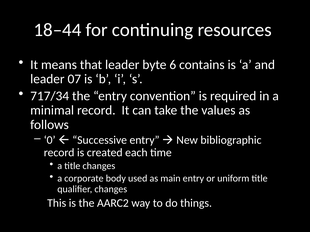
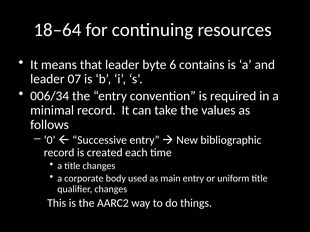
18–44: 18–44 -> 18–64
717/34: 717/34 -> 006/34
